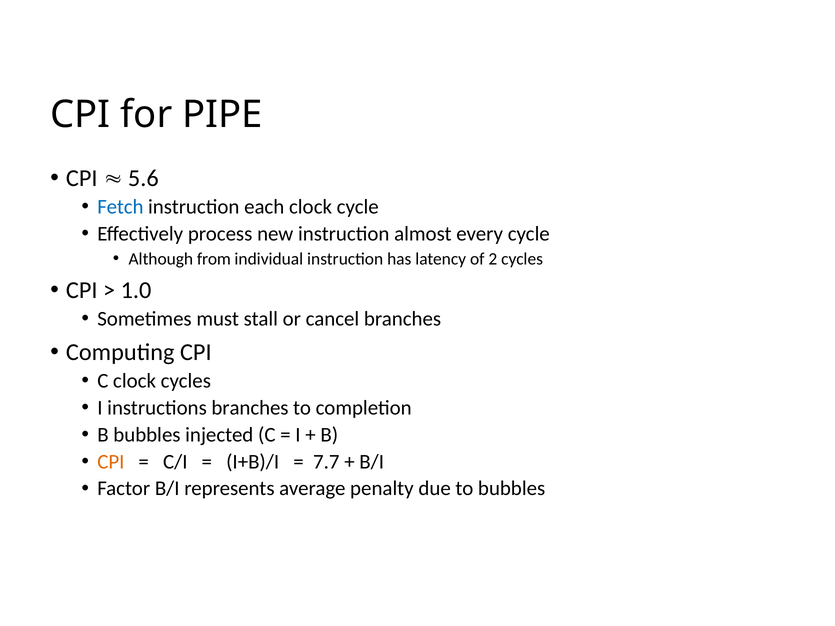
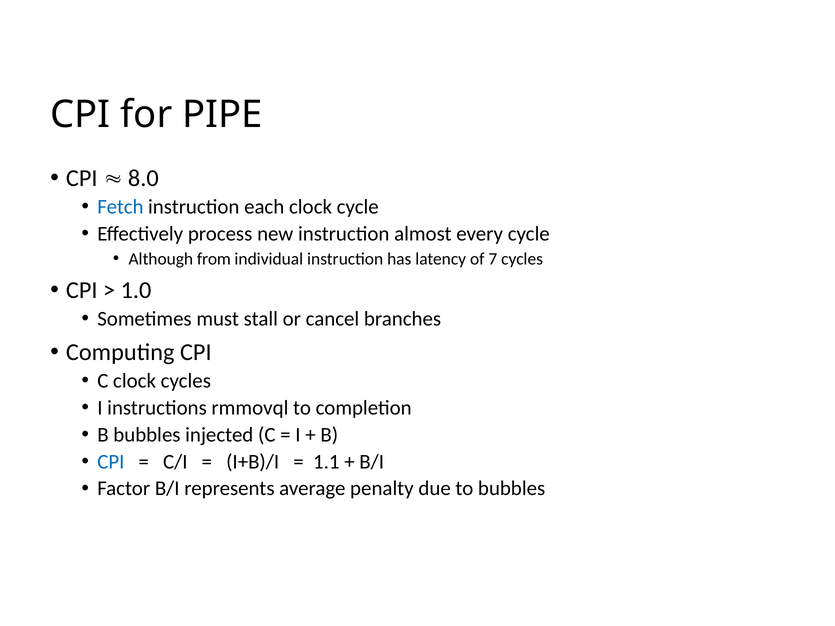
5.6: 5.6 -> 8.0
2: 2 -> 7
instructions branches: branches -> rmmovql
CPI at (111, 462) colour: orange -> blue
7.7: 7.7 -> 1.1
